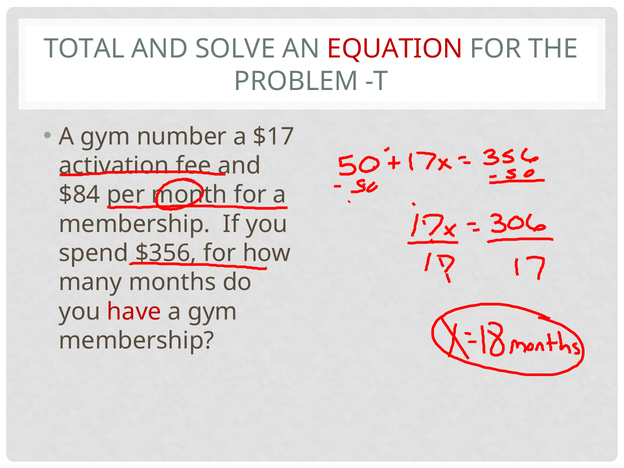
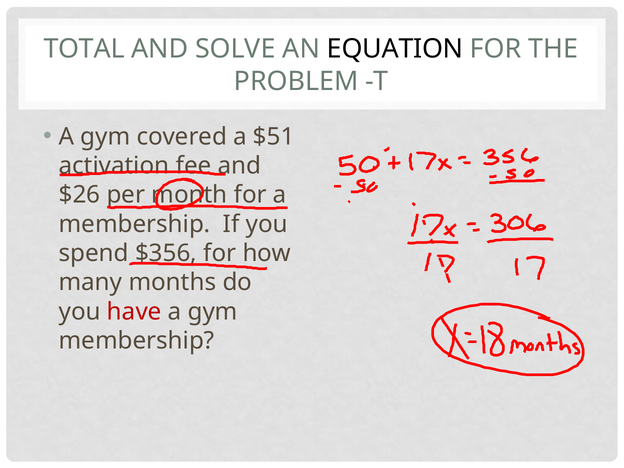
EQUATION colour: red -> black
number: number -> covered
$17: $17 -> $51
$84: $84 -> $26
